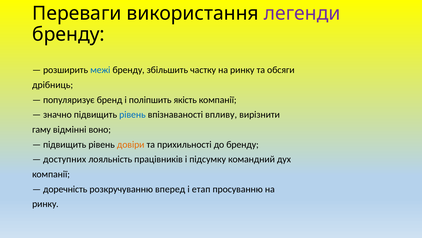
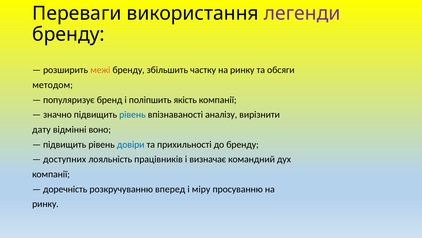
межі colour: blue -> orange
дрібниць: дрібниць -> методом
впливу: впливу -> аналізу
гаму: гаму -> дату
довіри colour: orange -> blue
підсумку: підсумку -> визначає
етап: етап -> міру
